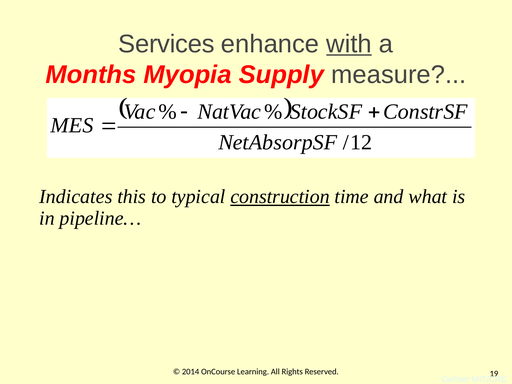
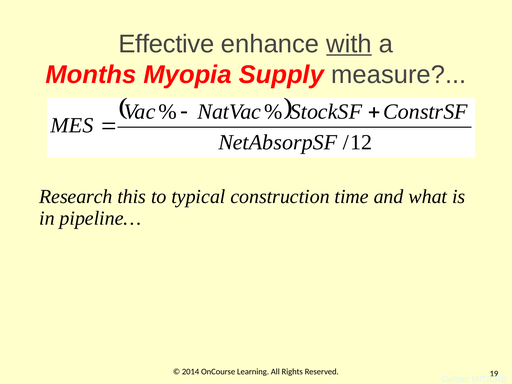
Services: Services -> Effective
Indicates: Indicates -> Research
construction underline: present -> none
